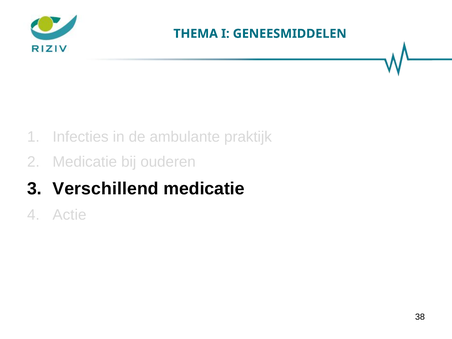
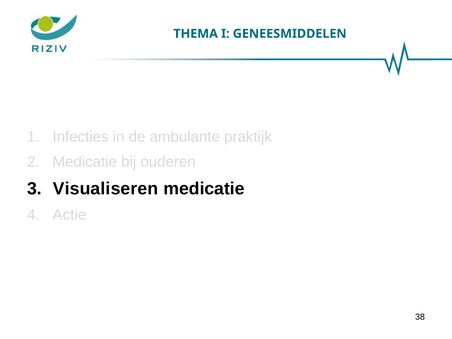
Verschillend: Verschillend -> Visualiseren
